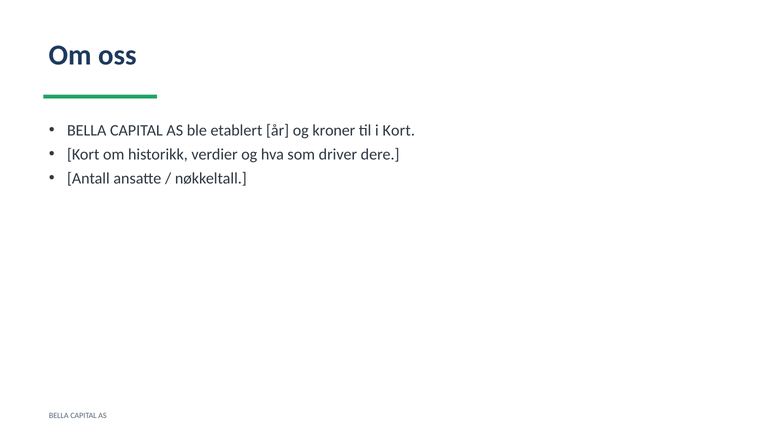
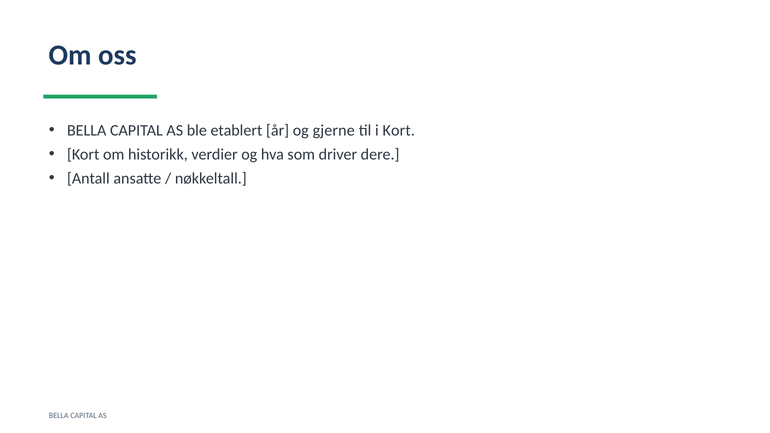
kroner: kroner -> gjerne
